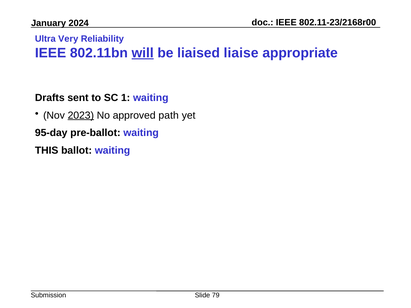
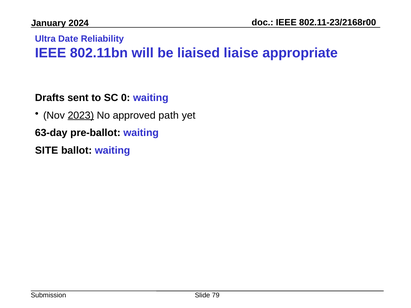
Very: Very -> Date
will underline: present -> none
1: 1 -> 0
95-day: 95-day -> 63-day
THIS: THIS -> SITE
